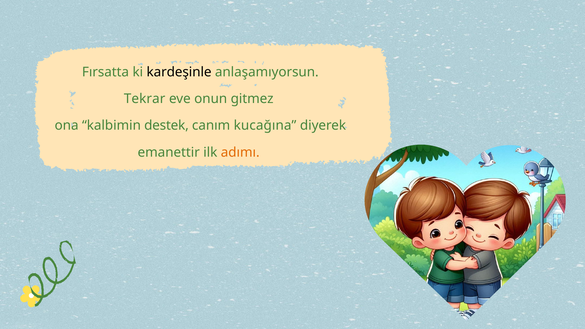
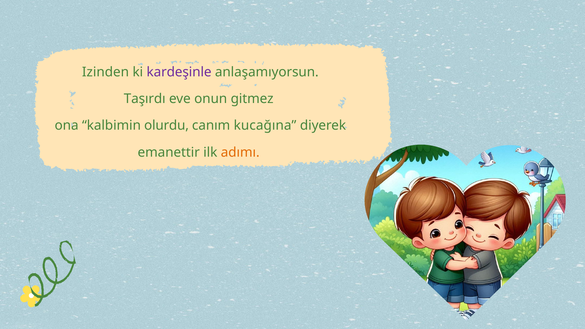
Fırsatta: Fırsatta -> Izinden
kardeşinle colour: black -> purple
Tekrar: Tekrar -> Taşırdı
destek: destek -> olurdu
